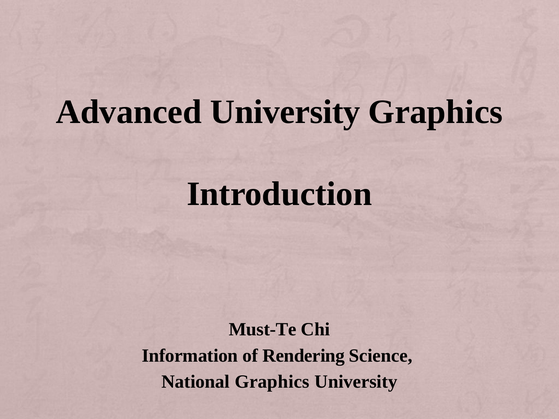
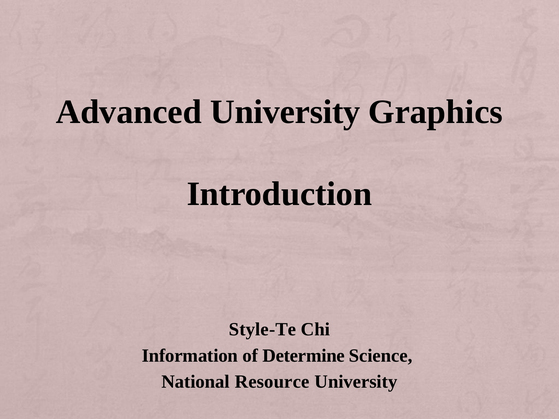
Must-Te: Must-Te -> Style-Te
Rendering: Rendering -> Determine
National Graphics: Graphics -> Resource
